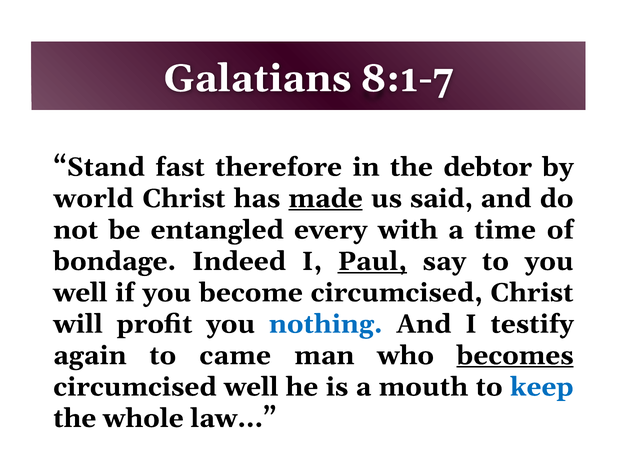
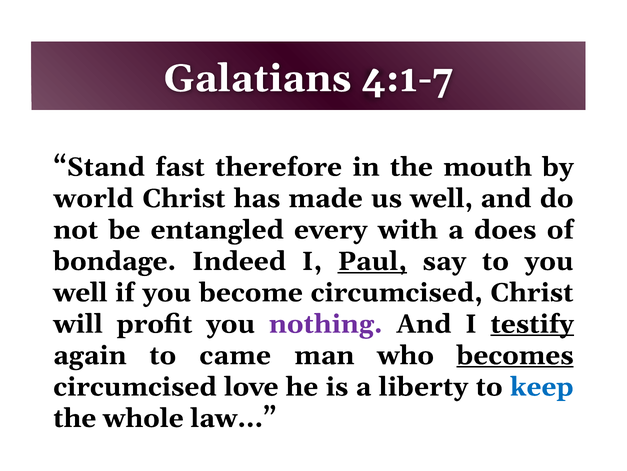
8:1-7: 8:1-7 -> 4:1-7
debtor: debtor -> mouth
made underline: present -> none
us said: said -> well
time: time -> does
nothing colour: blue -> purple
testify underline: none -> present
circumcised well: well -> love
mouth: mouth -> liberty
